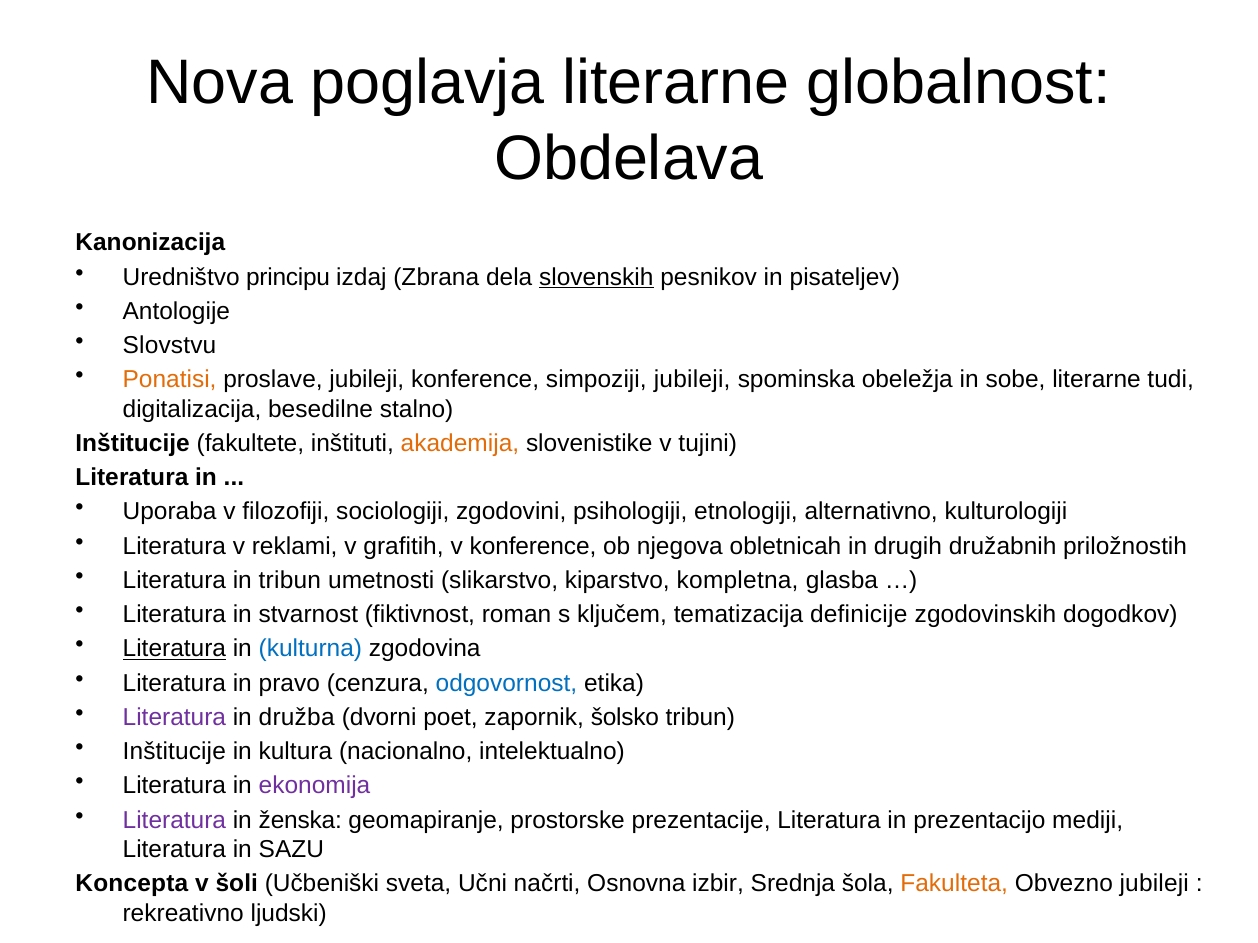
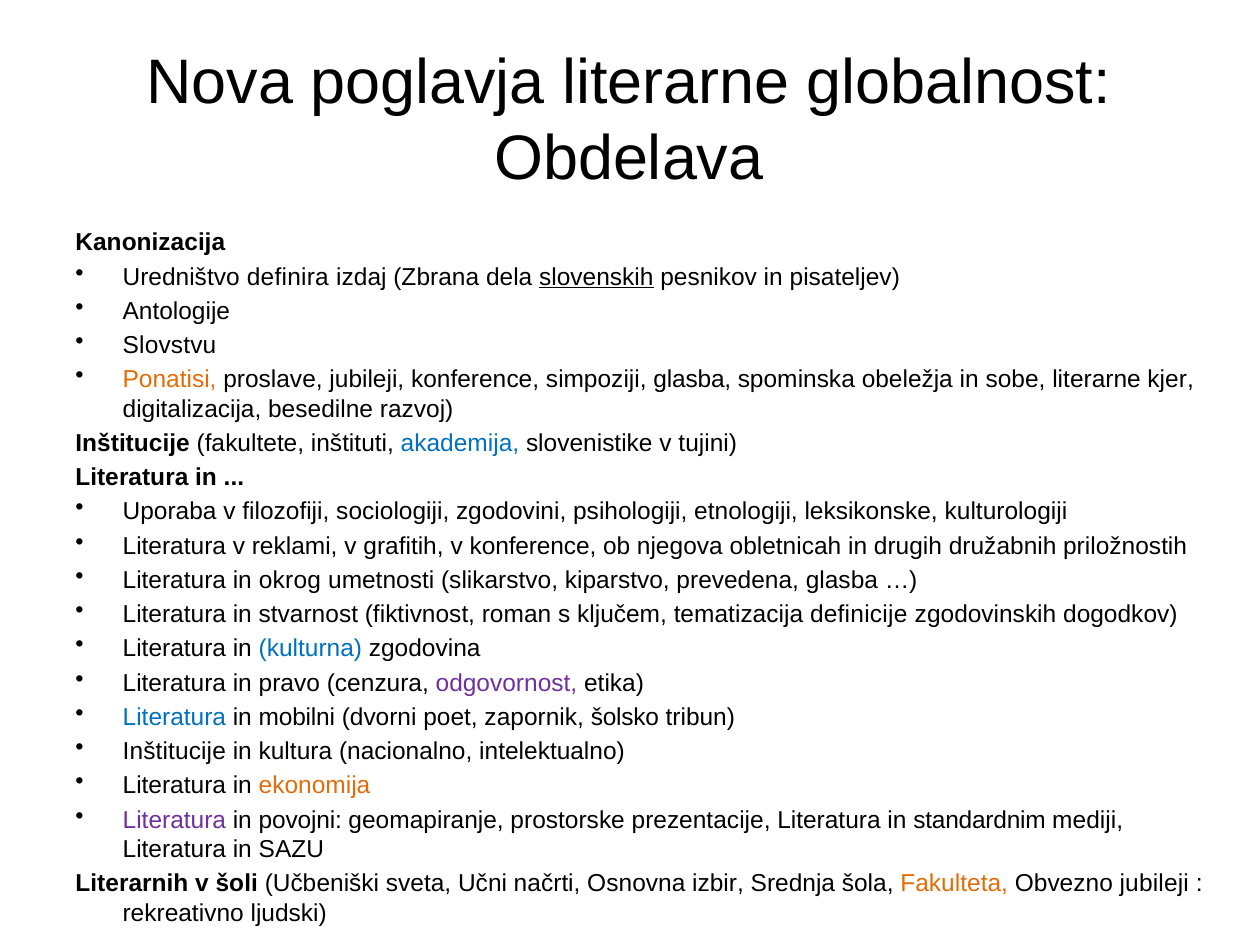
principu: principu -> definira
simpoziji jubileji: jubileji -> glasba
tudi: tudi -> kjer
stalno: stalno -> razvoj
akademija colour: orange -> blue
alternativno: alternativno -> leksikonske
in tribun: tribun -> okrog
kompletna: kompletna -> prevedena
Literatura at (174, 649) underline: present -> none
odgovornost colour: blue -> purple
Literatura at (174, 718) colour: purple -> blue
družba: družba -> mobilni
ekonomija colour: purple -> orange
ženska: ženska -> povojni
prezentacijo: prezentacijo -> standardnim
Koncepta: Koncepta -> Literarnih
